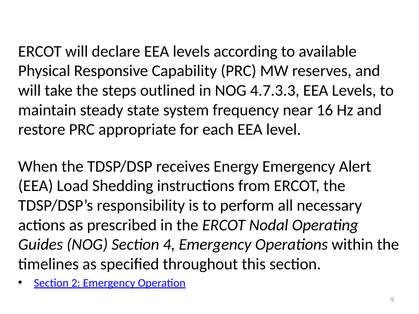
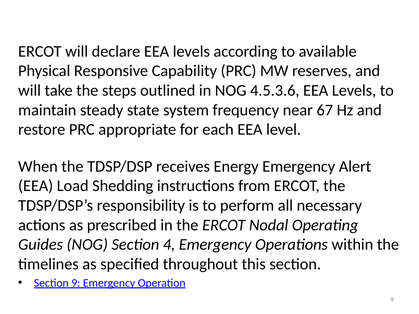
4.7.3.3: 4.7.3.3 -> 4.5.3.6
16: 16 -> 67
Section 2: 2 -> 9
